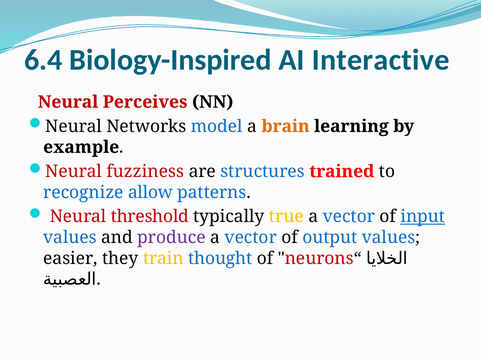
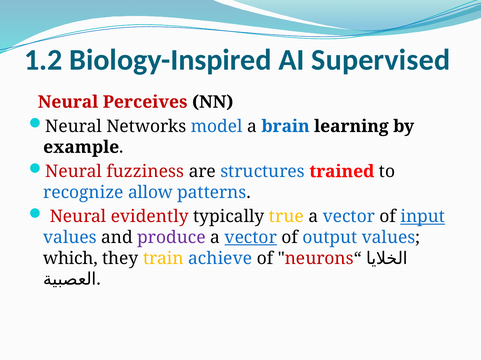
6.4: 6.4 -> 1.2
Interactive: Interactive -> Supervised
brain colour: orange -> blue
threshold: threshold -> evidently
vector at (251, 238) underline: none -> present
easier: easier -> which
thought: thought -> achieve
